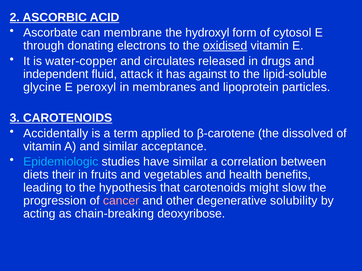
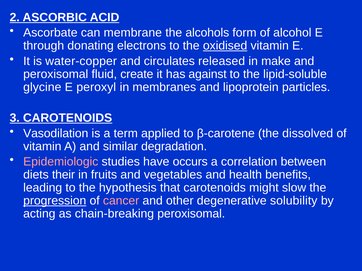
hydroxyl: hydroxyl -> alcohols
cytosol: cytosol -> alcohol
drugs: drugs -> make
independent at (56, 74): independent -> peroxisomal
attack: attack -> create
Accidentally: Accidentally -> Vasodilation
acceptance: acceptance -> degradation
Epidemiologic colour: light blue -> pink
have similar: similar -> occurs
progression underline: none -> present
chain-breaking deoxyribose: deoxyribose -> peroxisomal
